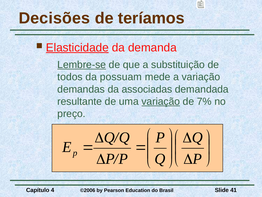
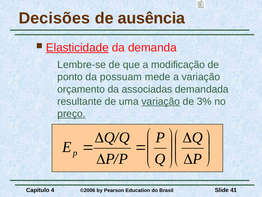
teríamos: teríamos -> ausência
Lembre-se underline: present -> none
substituição: substituição -> modificação
todos: todos -> ponto
demandas: demandas -> orçamento
7%: 7% -> 3%
preço underline: none -> present
